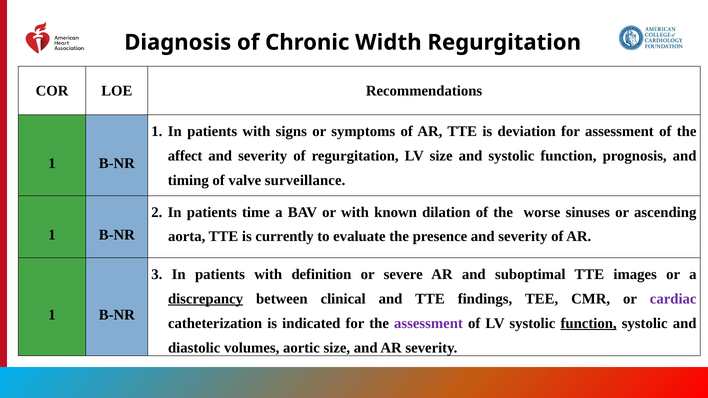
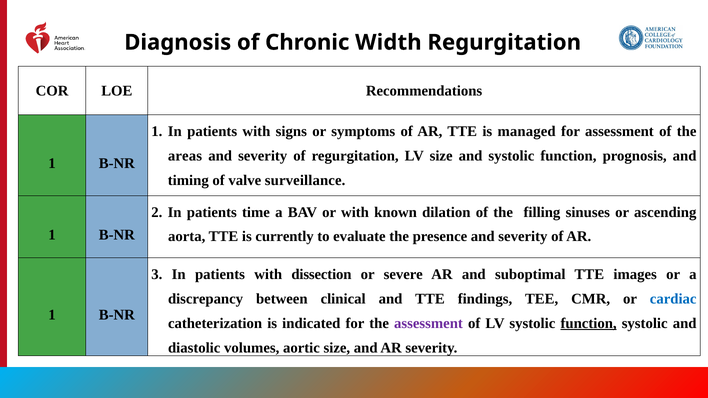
deviation: deviation -> managed
affect: affect -> areas
worse: worse -> filling
definition: definition -> dissection
discrepancy underline: present -> none
cardiac colour: purple -> blue
